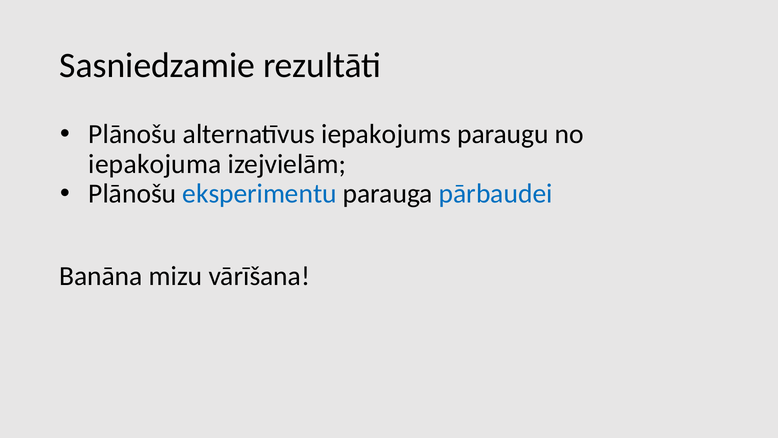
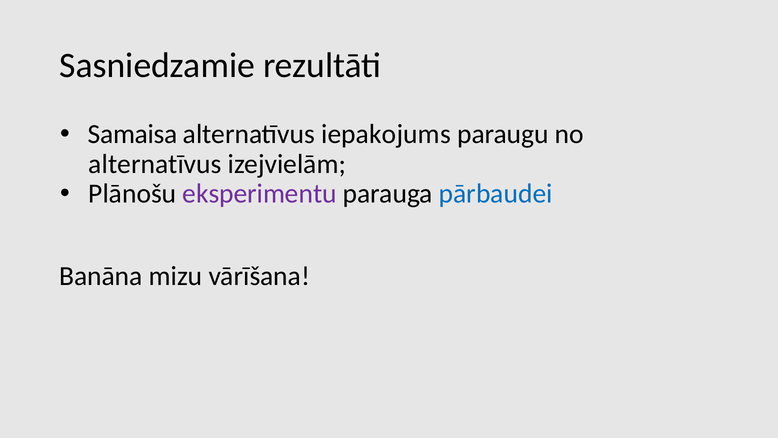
Plānošu at (133, 134): Plānošu -> Samaisa
iepakojuma at (155, 164): iepakojuma -> alternatīvus
eksperimentu colour: blue -> purple
